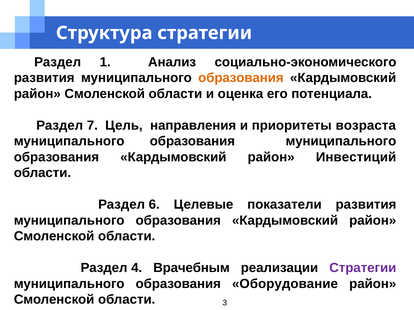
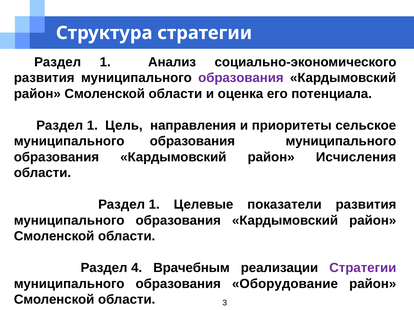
образования at (241, 78) colour: orange -> purple
7 at (92, 126): 7 -> 1
возраста: возраста -> сельское
Инвестиций: Инвестиций -> Исчисления
6 at (154, 205): 6 -> 1
